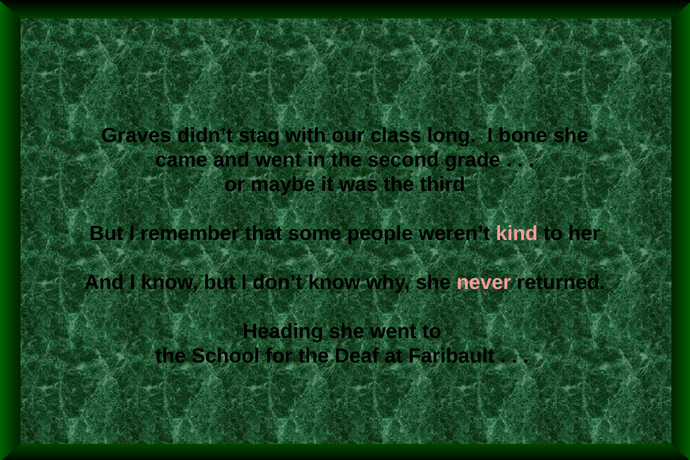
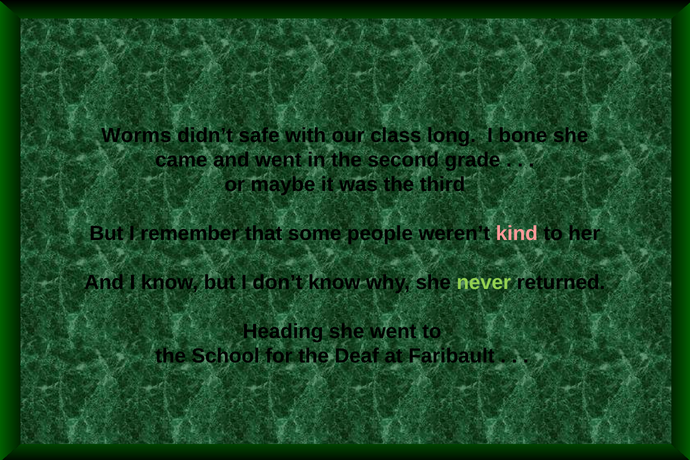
Graves: Graves -> Worms
stag: stag -> safe
never colour: pink -> light green
